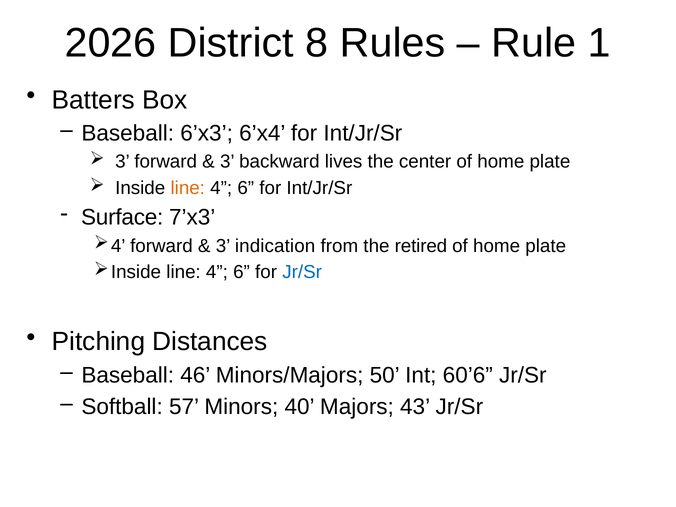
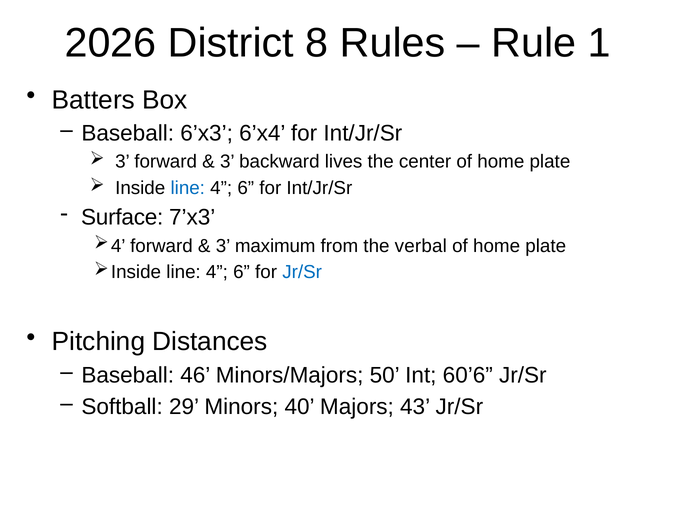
line at (188, 188) colour: orange -> blue
indication: indication -> maximum
retired: retired -> verbal
57: 57 -> 29
